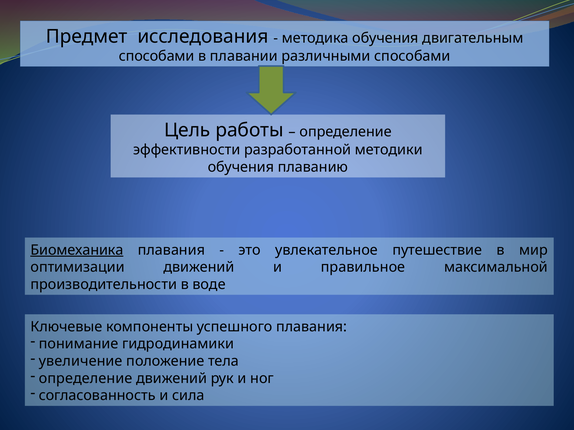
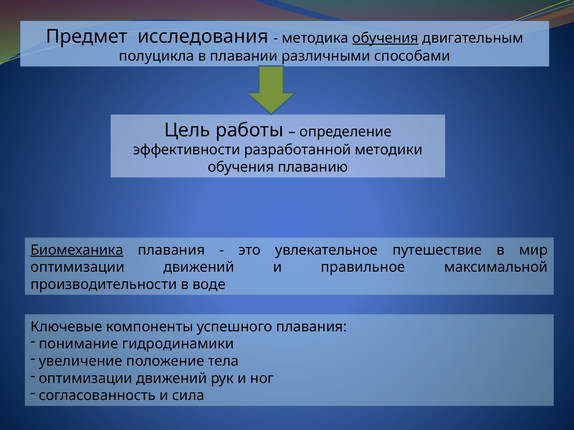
обучения at (385, 38) underline: none -> present
способами at (157, 56): способами -> полуцикла
определение at (86, 379): определение -> оптимизации
